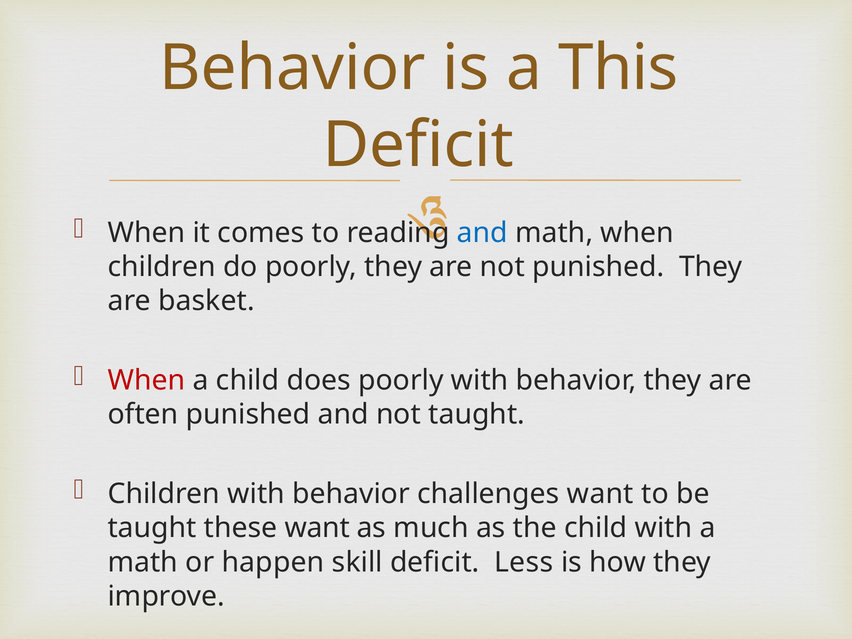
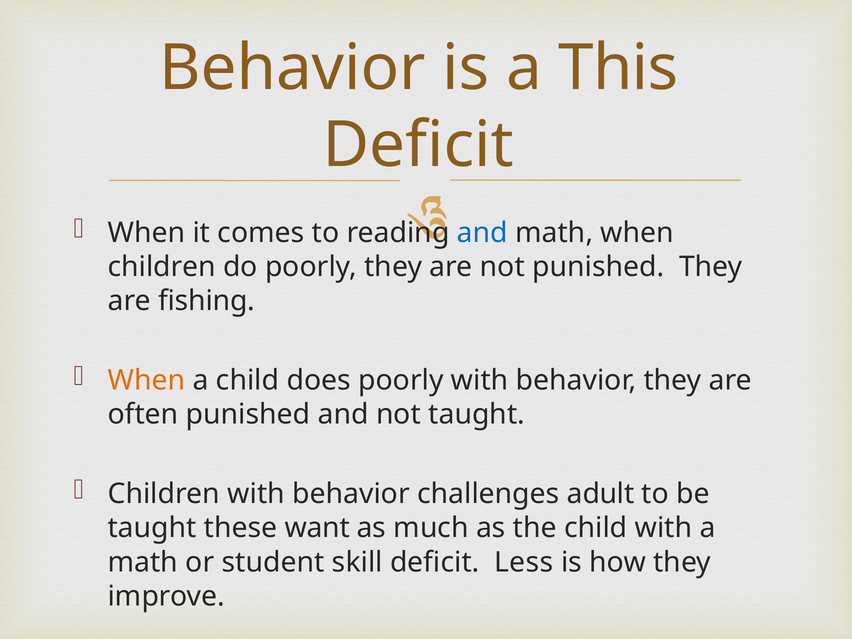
basket: basket -> fishing
When at (146, 380) colour: red -> orange
challenges want: want -> adult
happen: happen -> student
